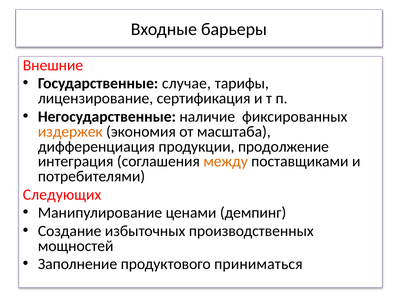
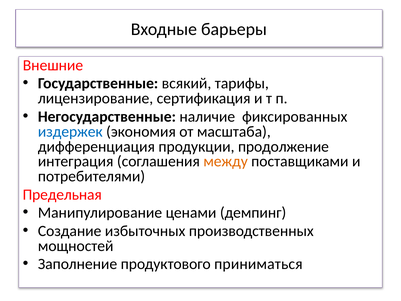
случае: случае -> всякий
издержек colour: orange -> blue
Следующих: Следующих -> Предельная
